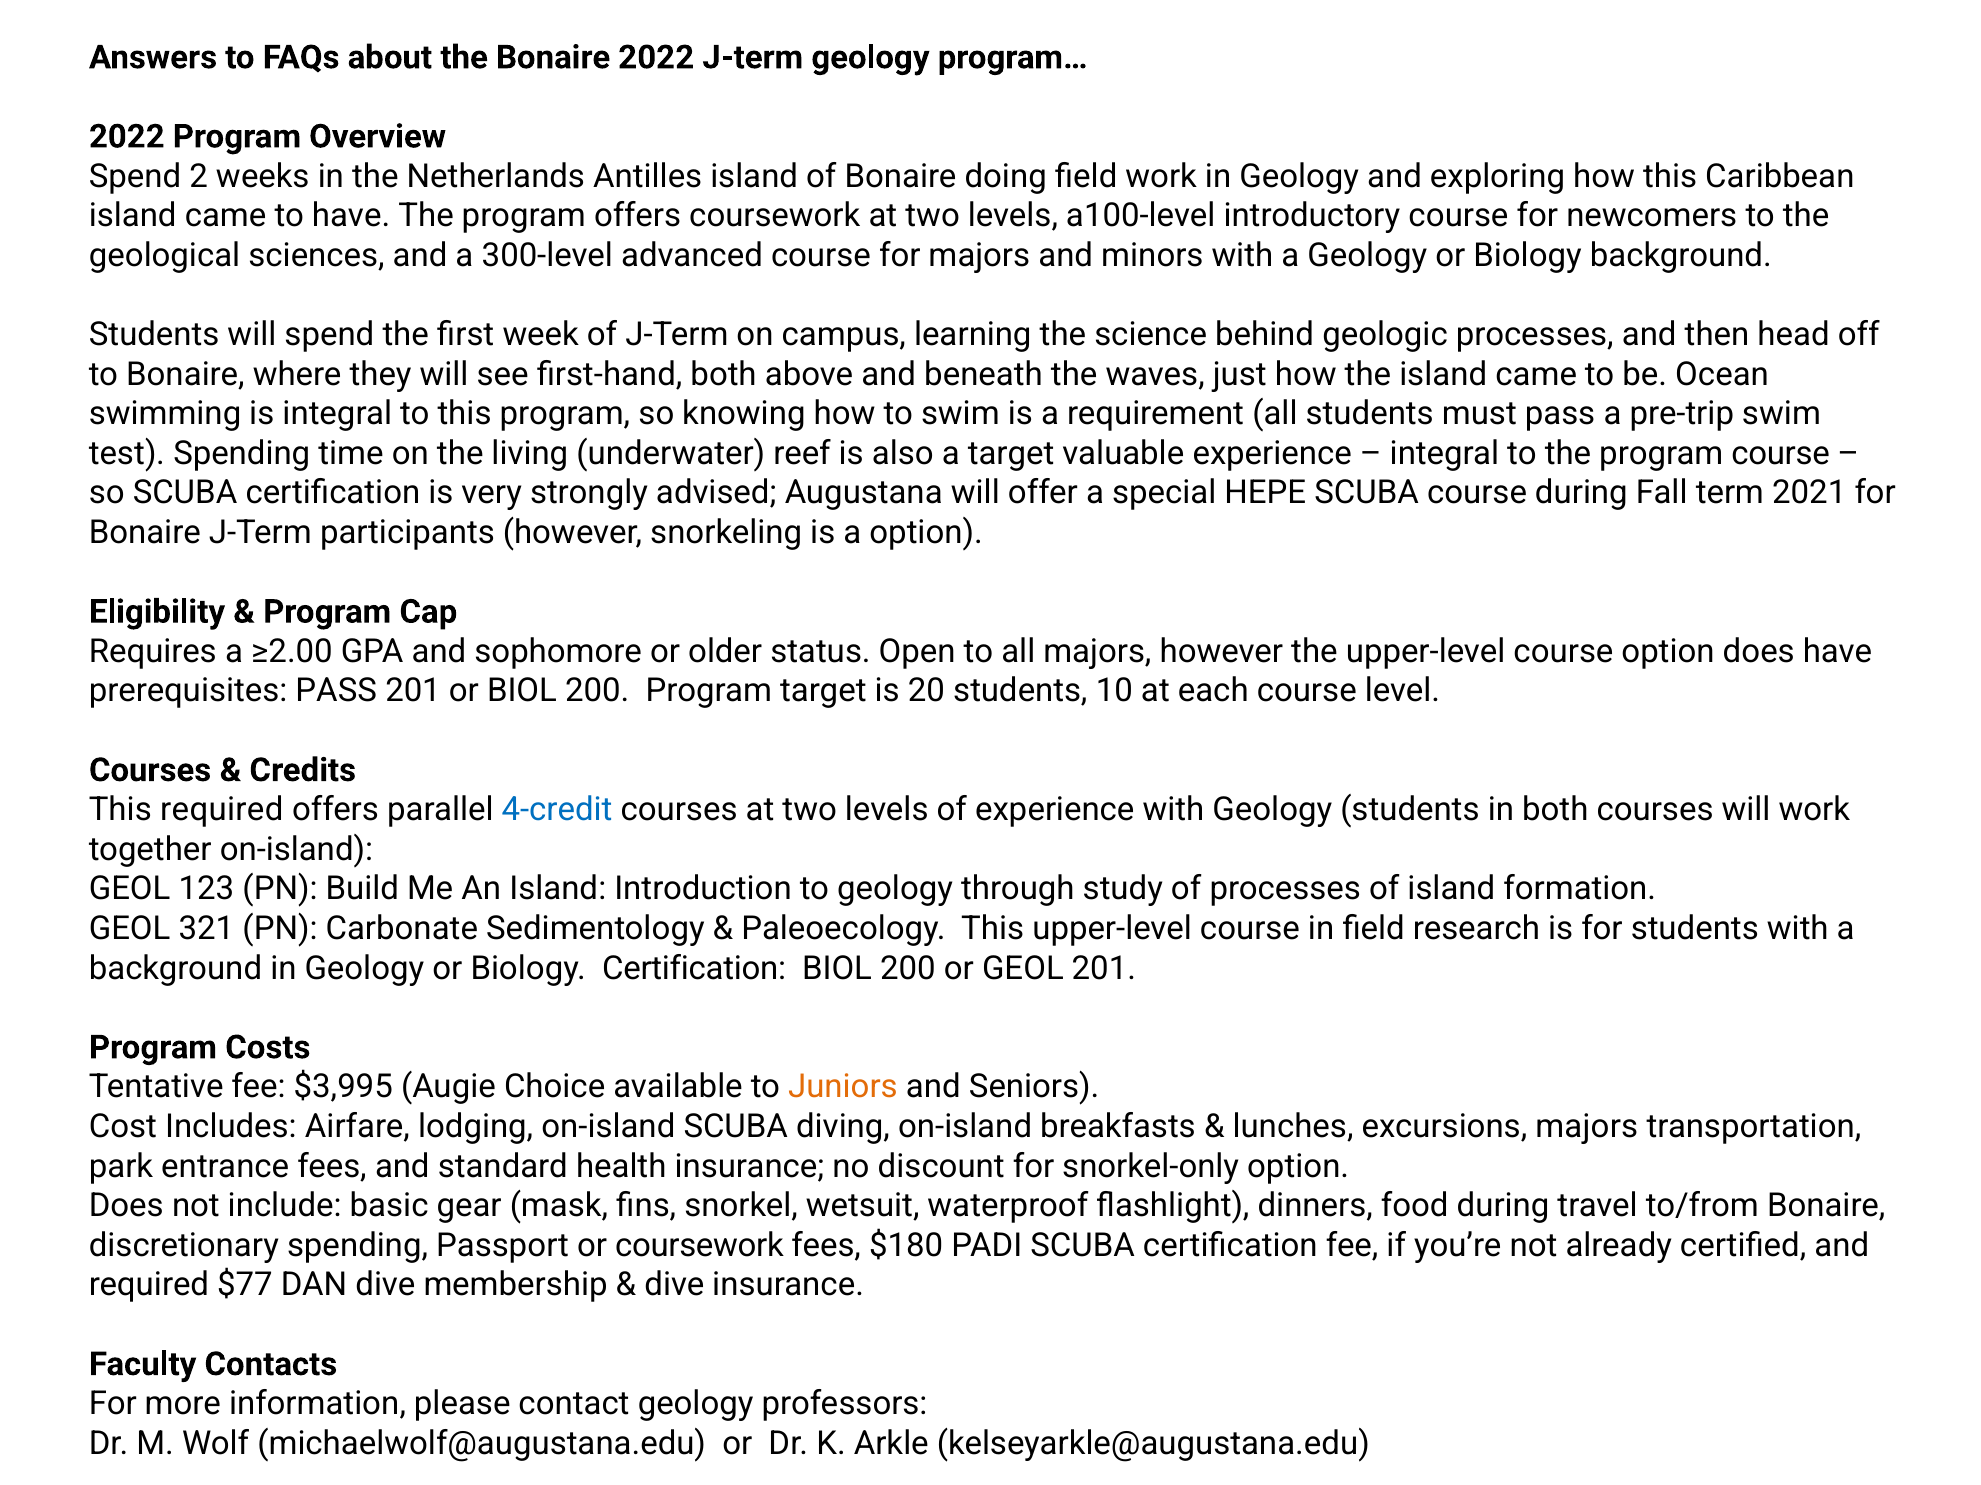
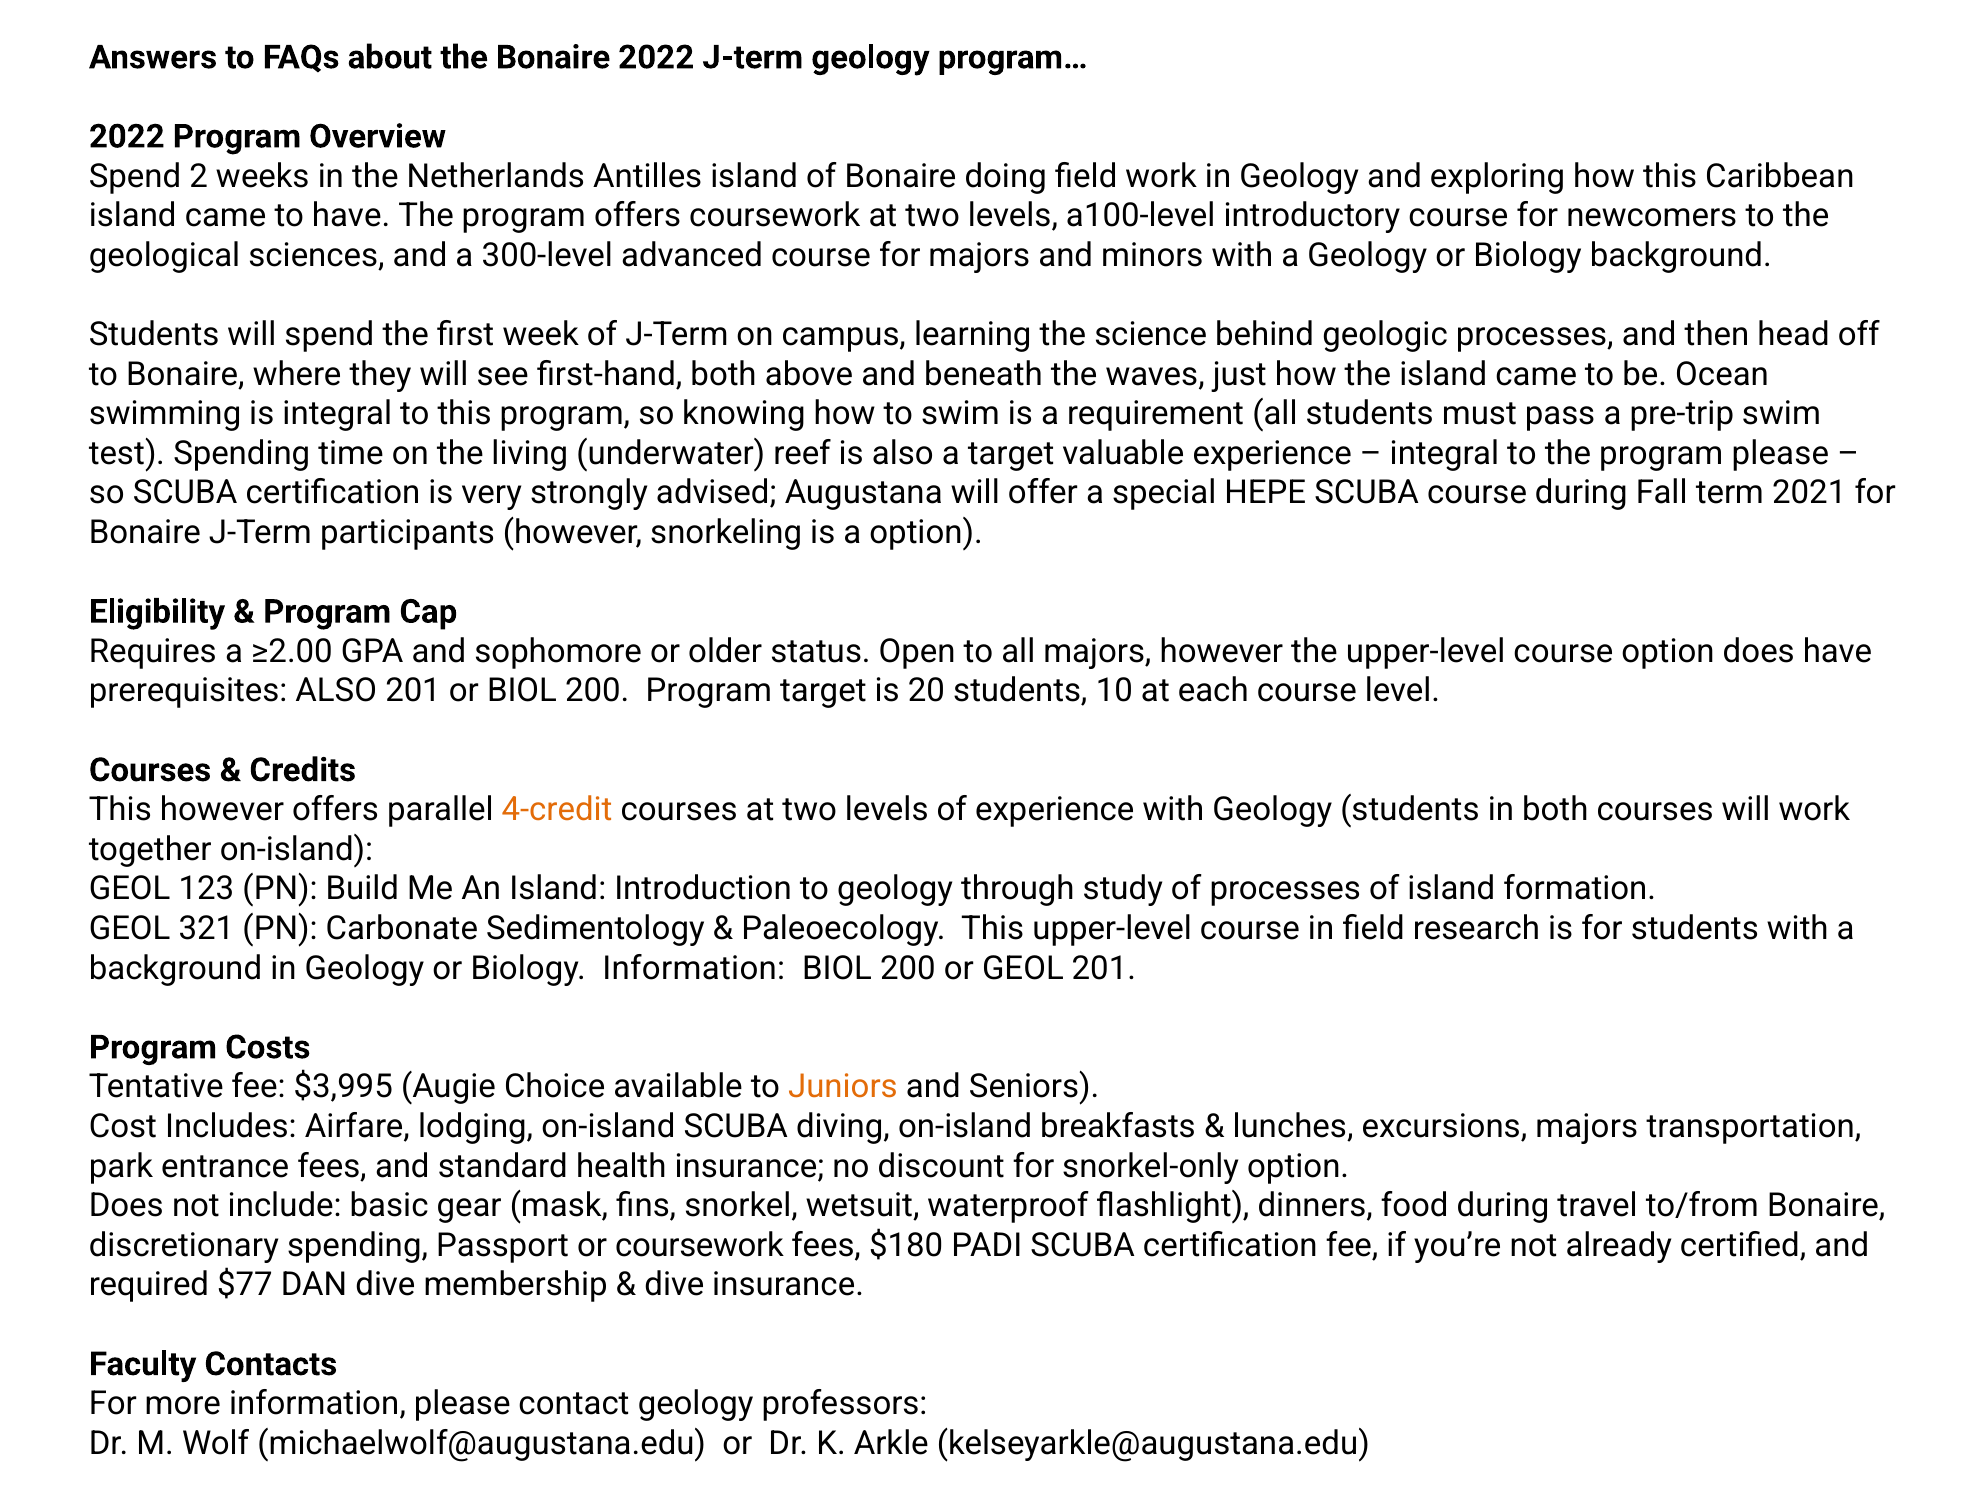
program course: course -> please
prerequisites PASS: PASS -> ALSO
This required: required -> however
4-credit colour: blue -> orange
Biology Certification: Certification -> Information
